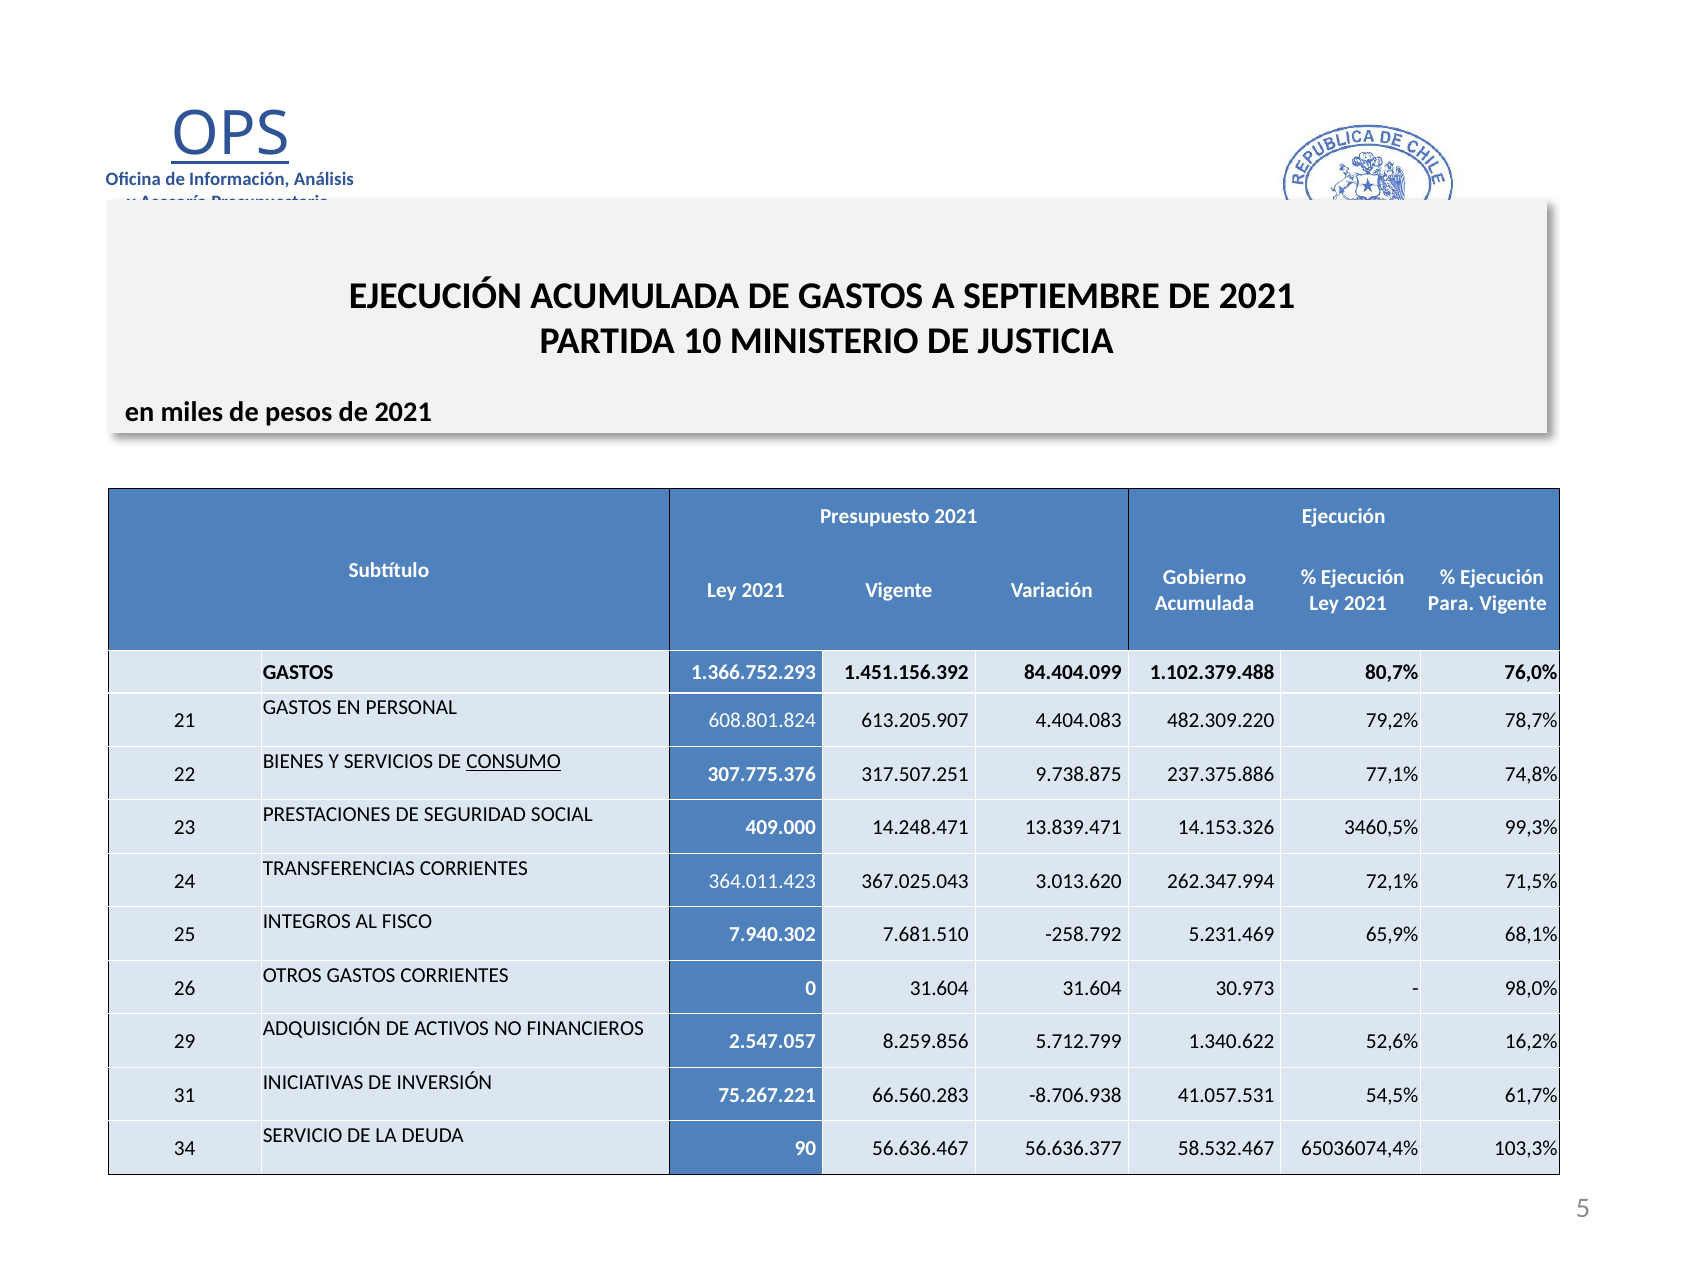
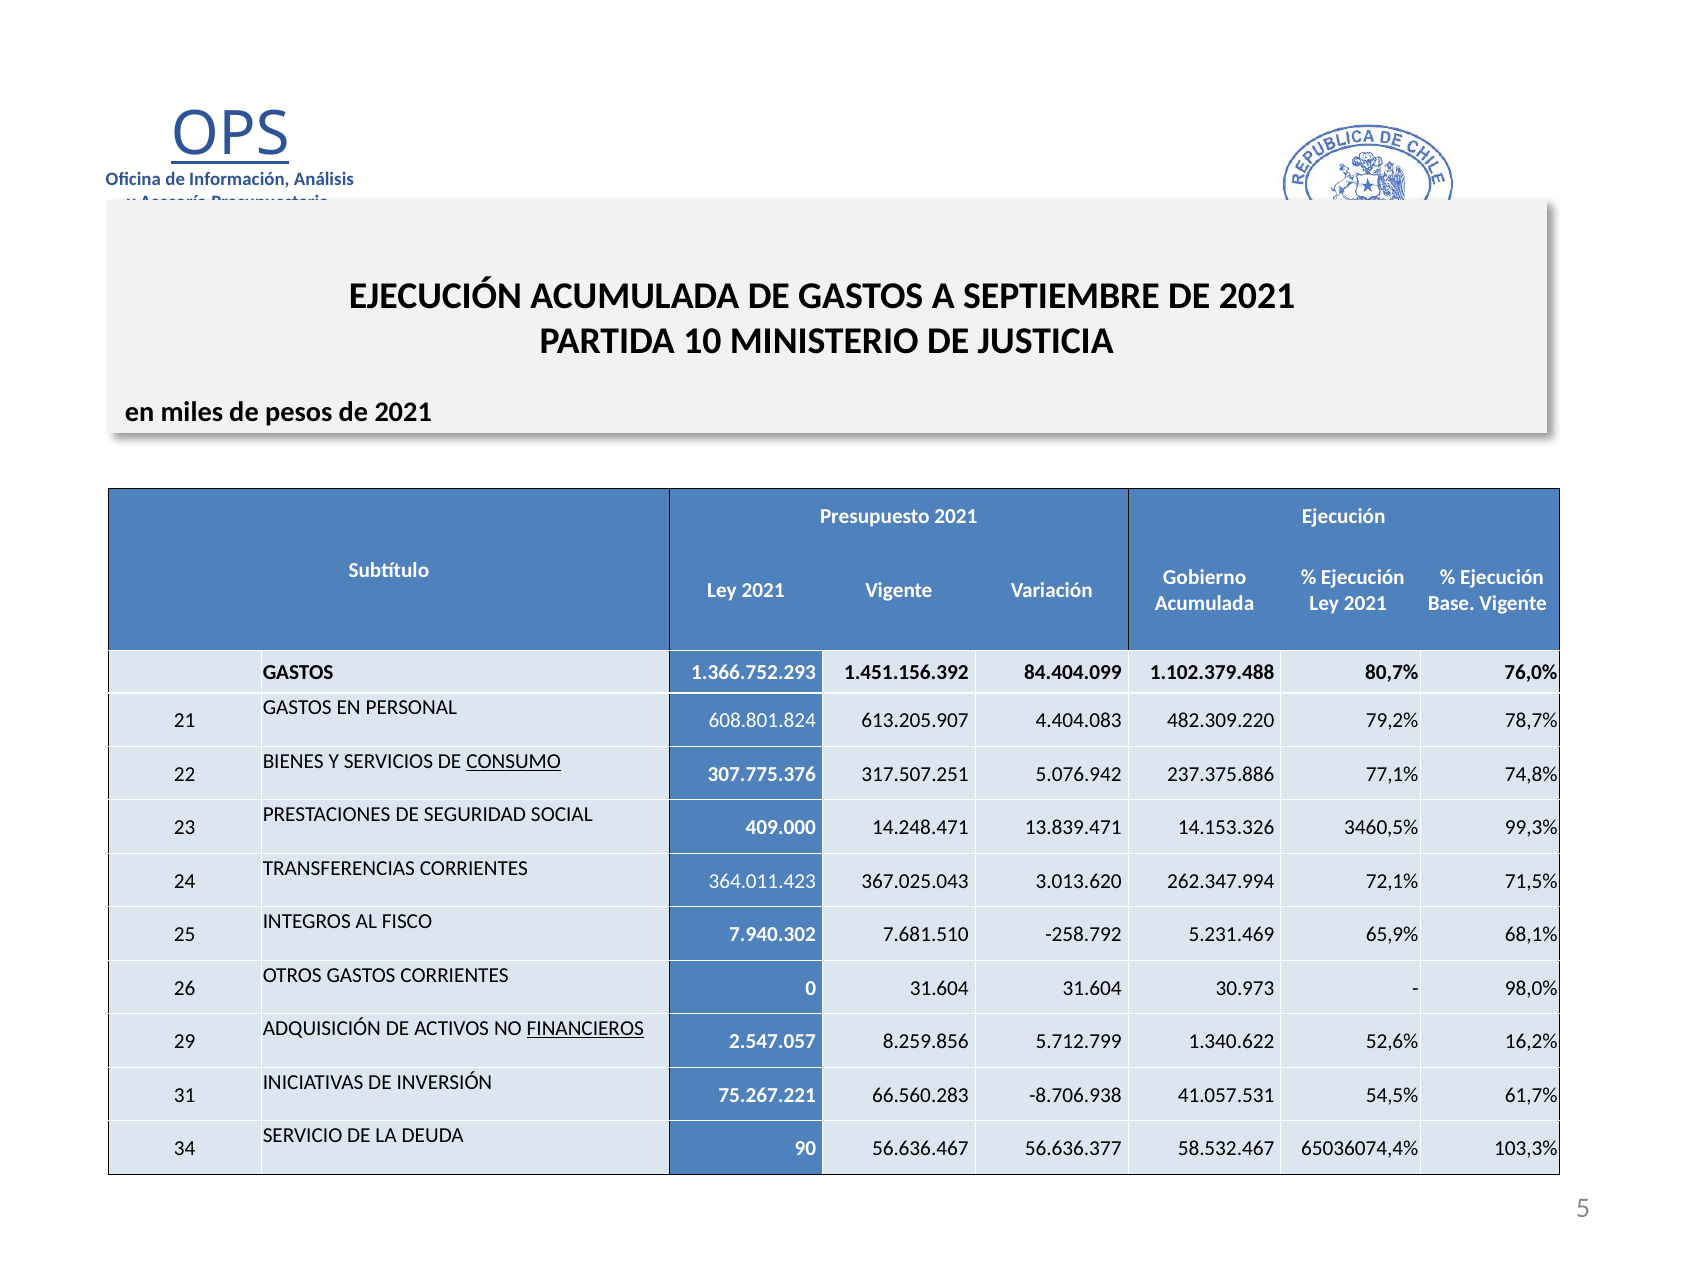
Para at (1451, 604): Para -> Base
9.738.875: 9.738.875 -> 5.076.942
FINANCIEROS underline: none -> present
